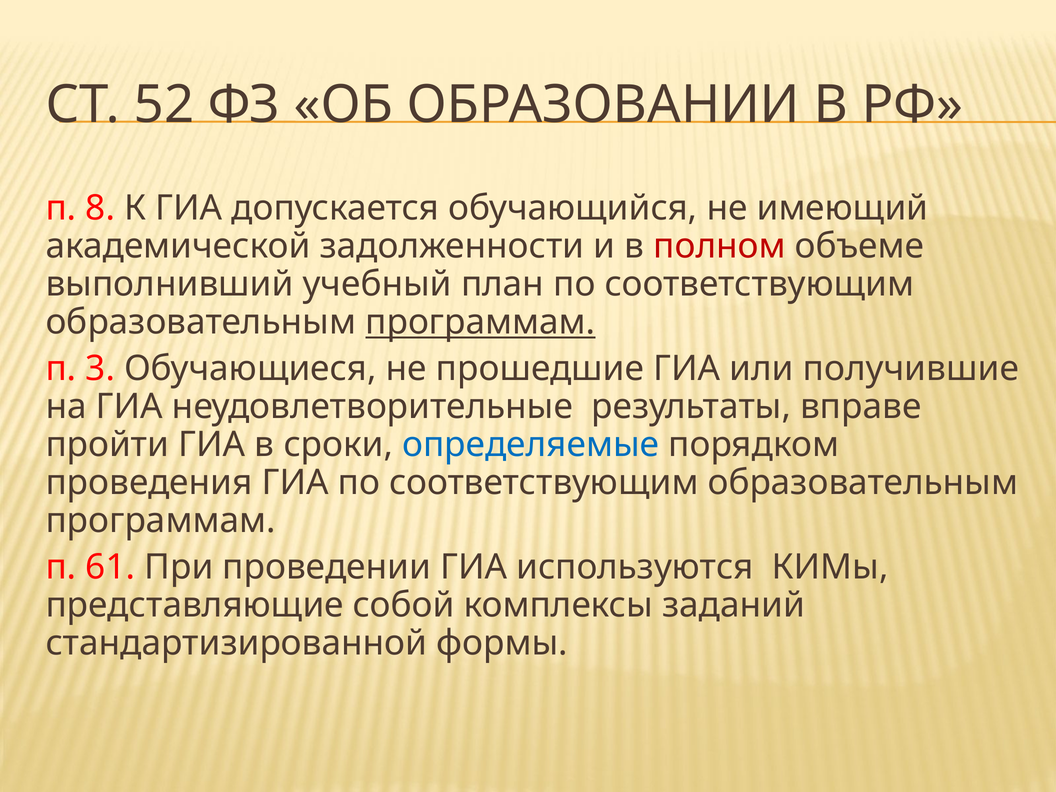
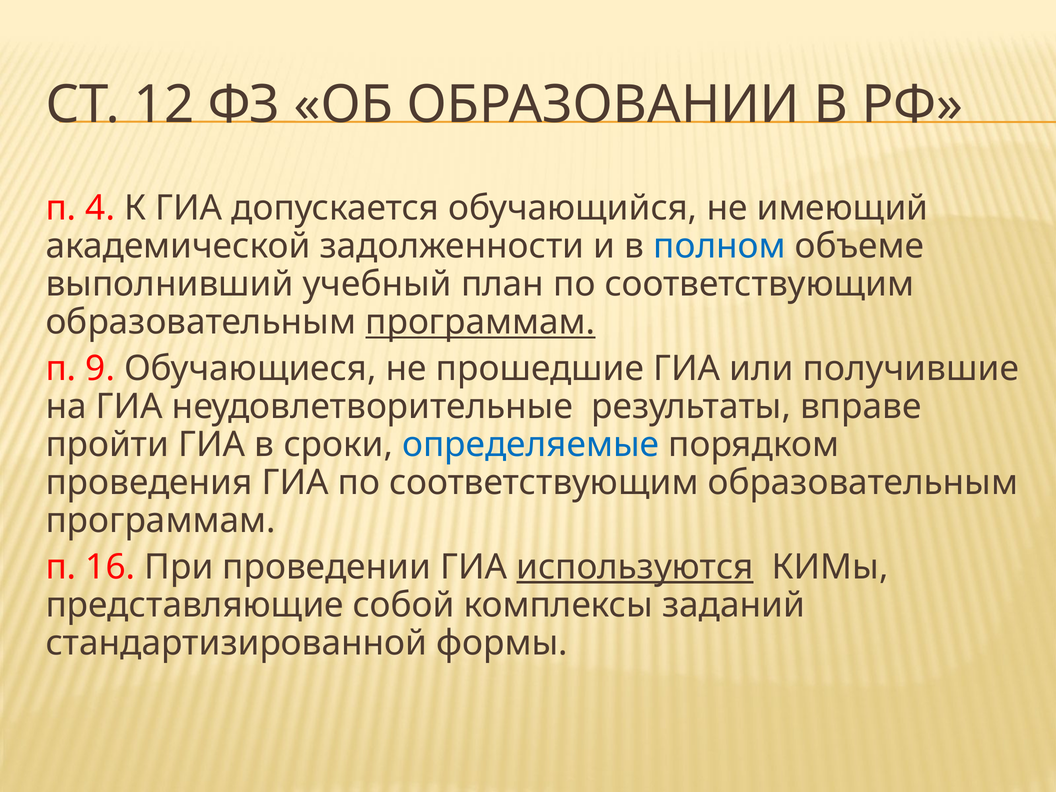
52: 52 -> 12
8: 8 -> 4
полном colour: red -> blue
3: 3 -> 9
61: 61 -> 16
используются underline: none -> present
